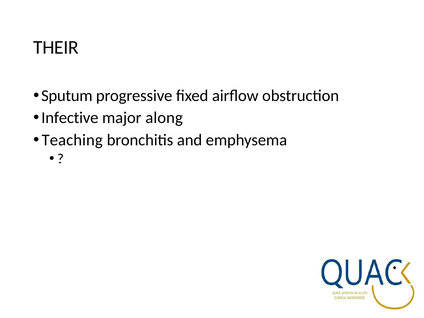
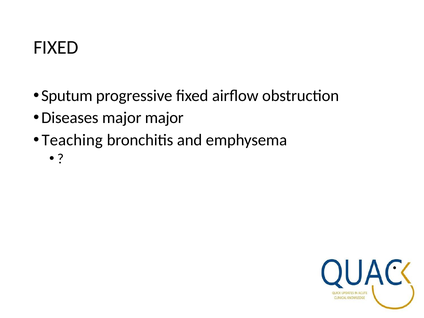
THEIR at (56, 48): THEIR -> FIXED
Infective: Infective -> Diseases
major along: along -> major
